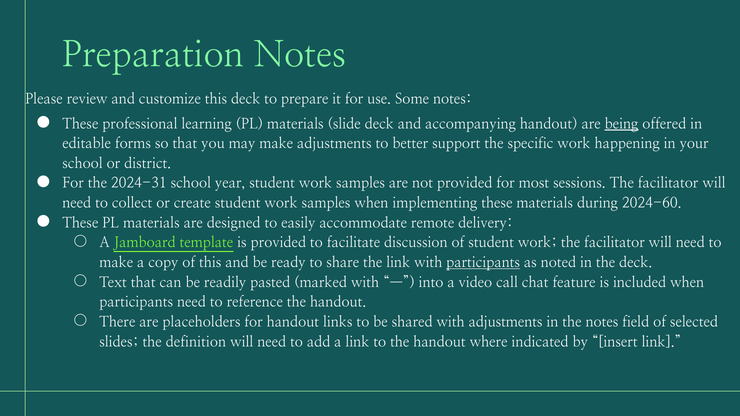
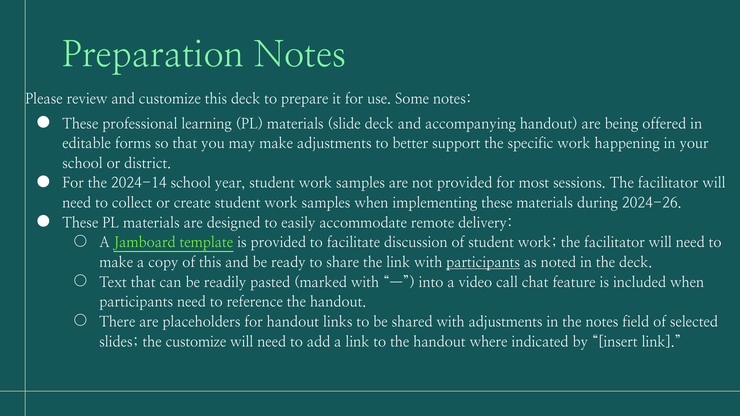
being underline: present -> none
2024-31: 2024-31 -> 2024-14
2024-60: 2024-60 -> 2024-26
the definition: definition -> customize
